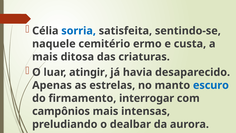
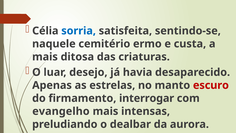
atingir: atingir -> desejo
escuro colour: blue -> red
campônios: campônios -> evangelho
